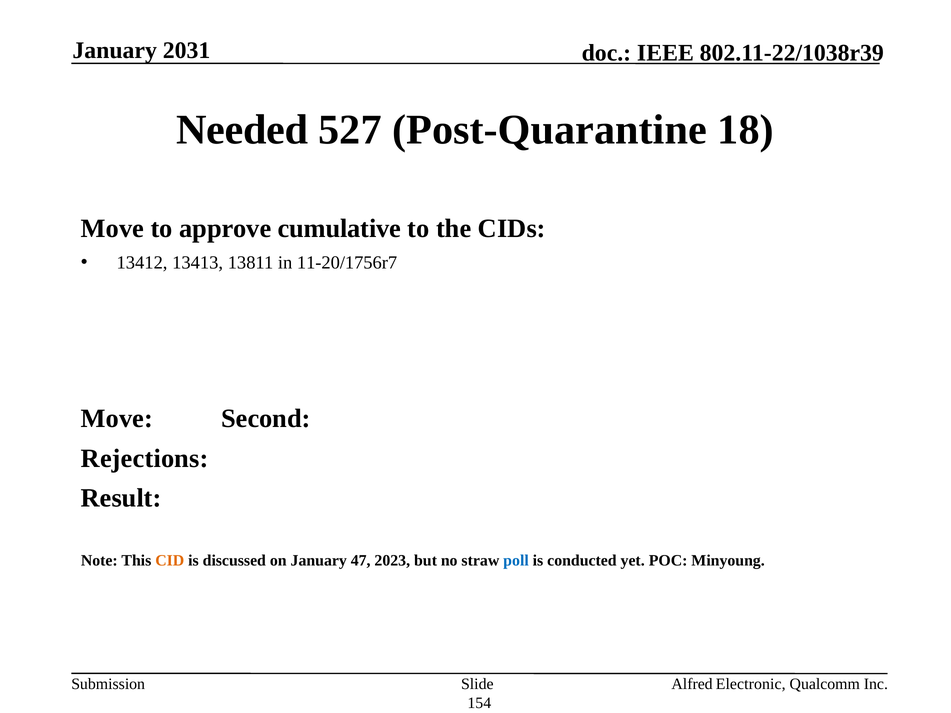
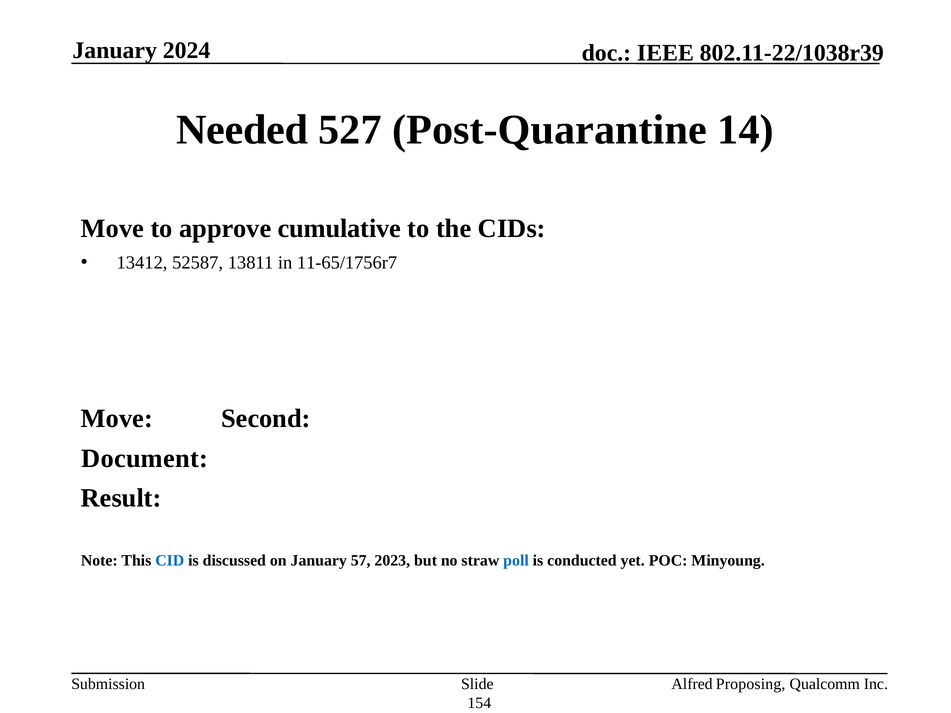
2031: 2031 -> 2024
18: 18 -> 14
13413: 13413 -> 52587
11-20/1756r7: 11-20/1756r7 -> 11-65/1756r7
Rejections: Rejections -> Document
CID colour: orange -> blue
47: 47 -> 57
Electronic: Electronic -> Proposing
